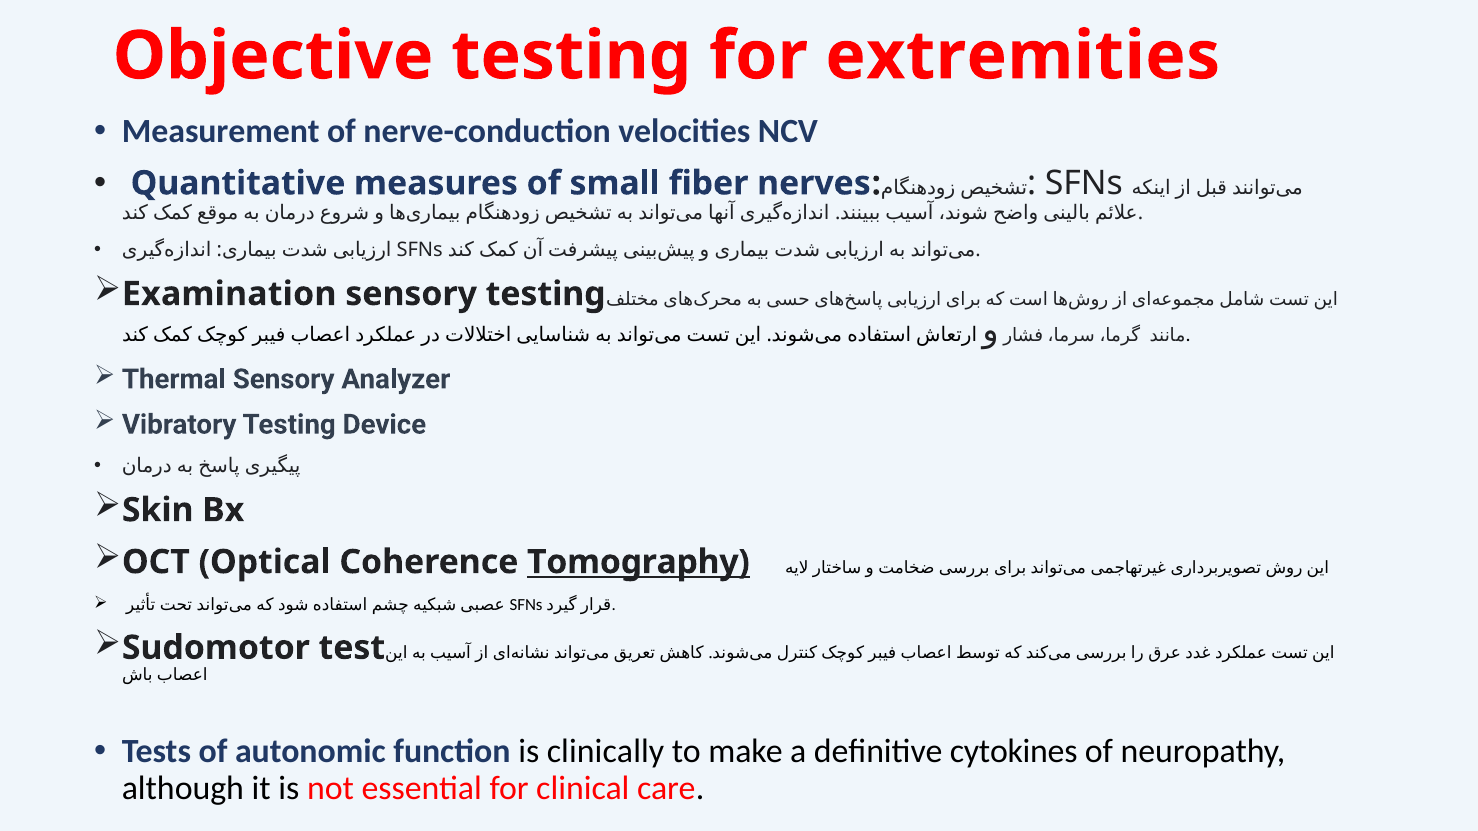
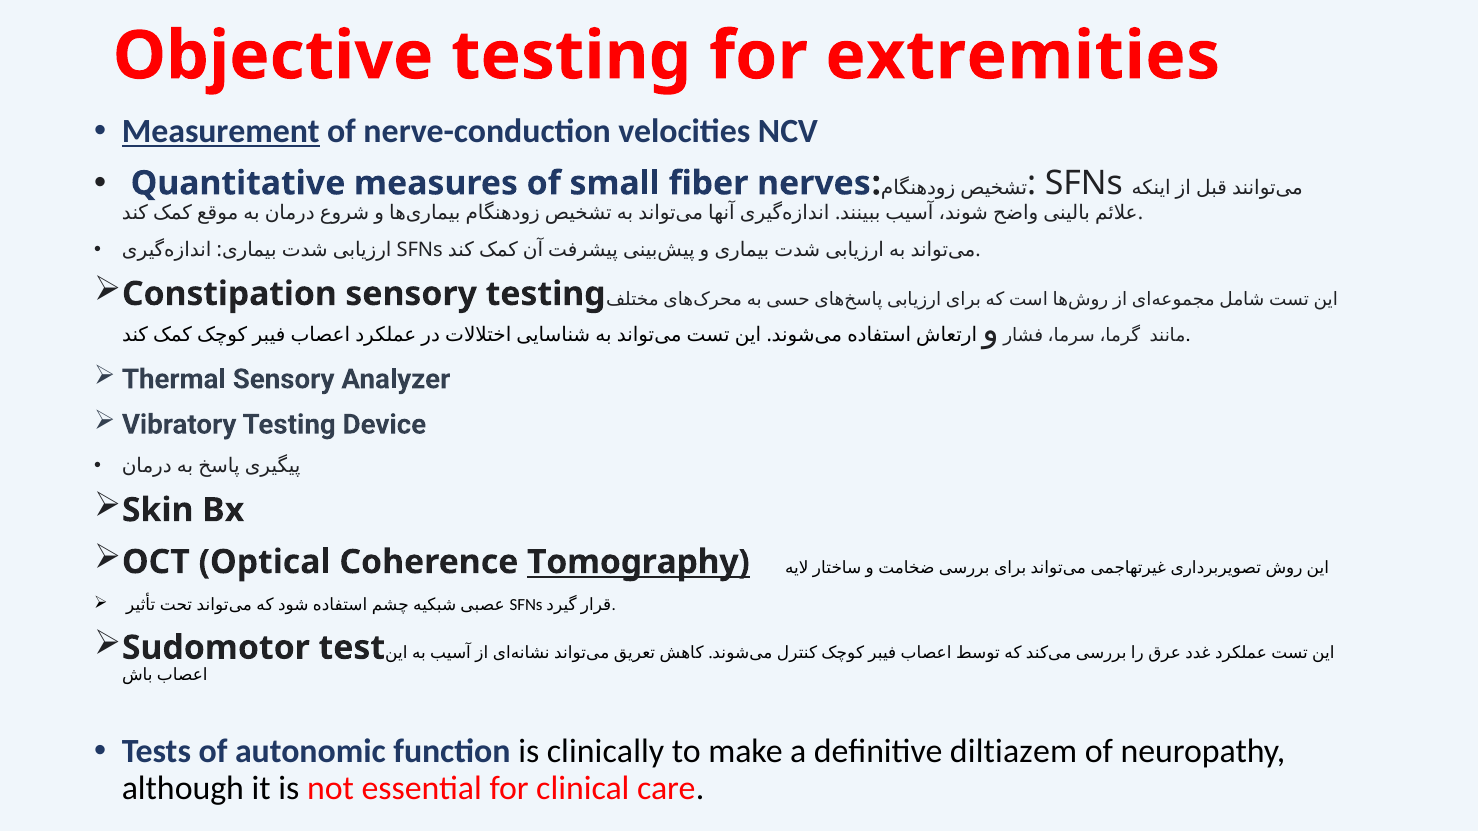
Measurement underline: none -> present
Examination: Examination -> Constipation
cytokines: cytokines -> diltiazem
